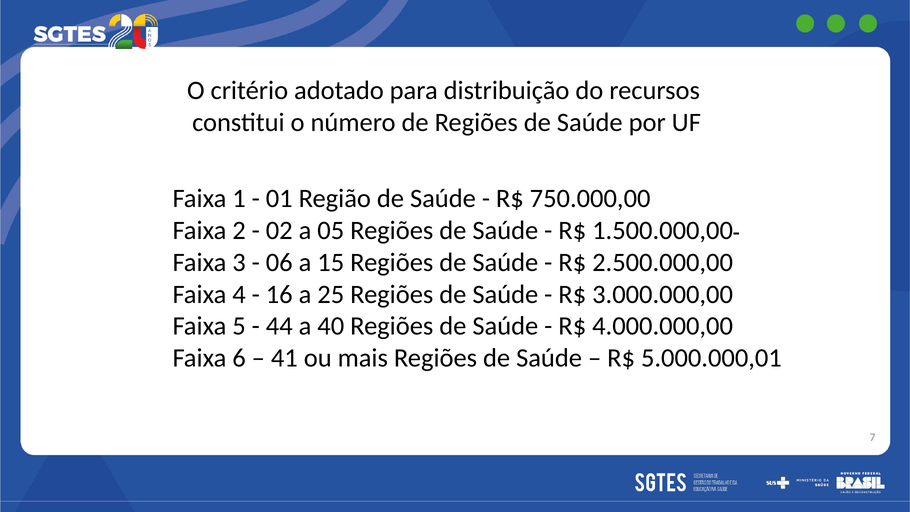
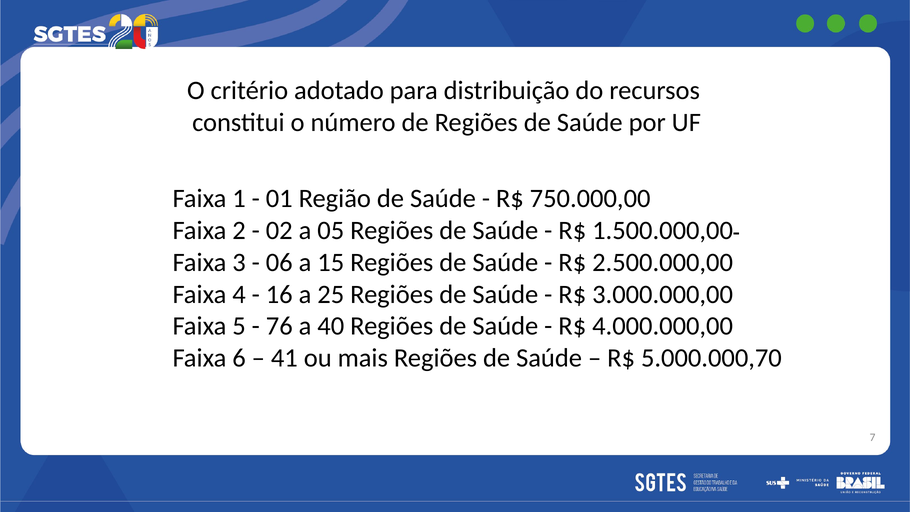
44: 44 -> 76
5.000.000,01: 5.000.000,01 -> 5.000.000,70
